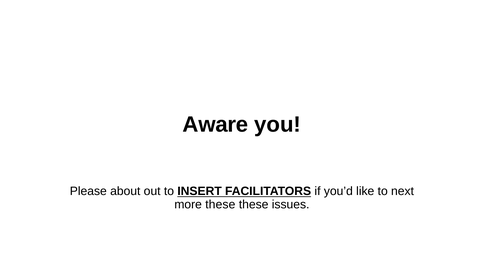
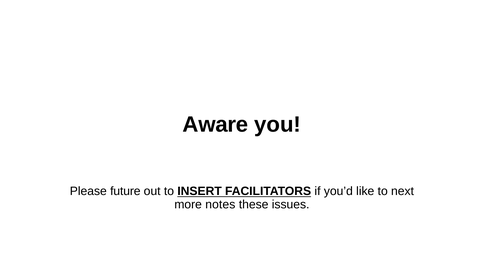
about: about -> future
more these: these -> notes
